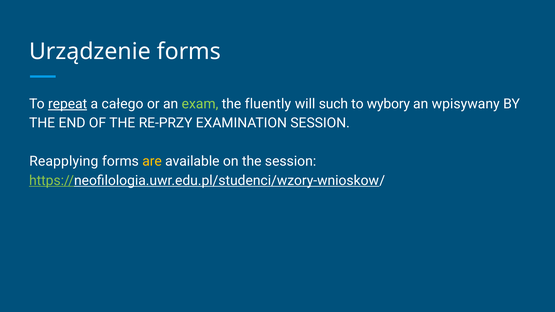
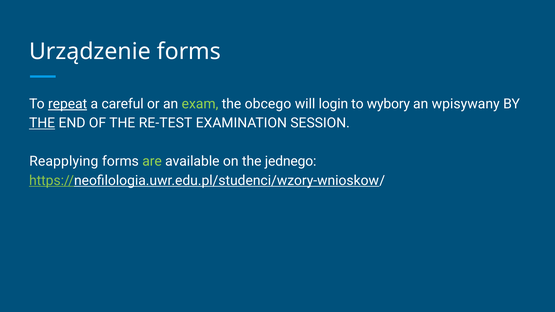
całego: całego -> careful
fluently: fluently -> obcego
such: such -> login
THE at (42, 123) underline: none -> present
RE-PRZY: RE-PRZY -> RE-TEST
are colour: yellow -> light green
the session: session -> jednego
